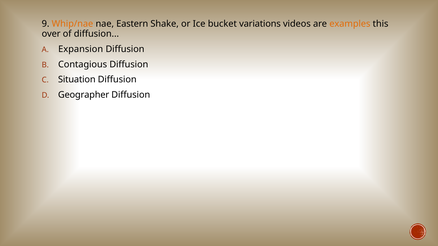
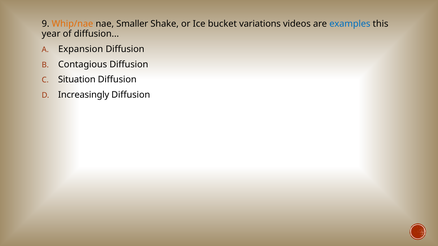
Eastern: Eastern -> Smaller
examples colour: orange -> blue
over: over -> year
Geographer: Geographer -> Increasingly
